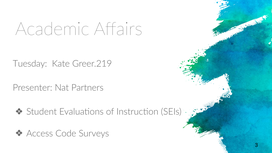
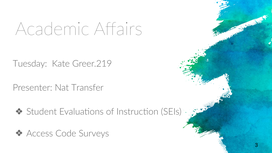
Partners: Partners -> Transfer
